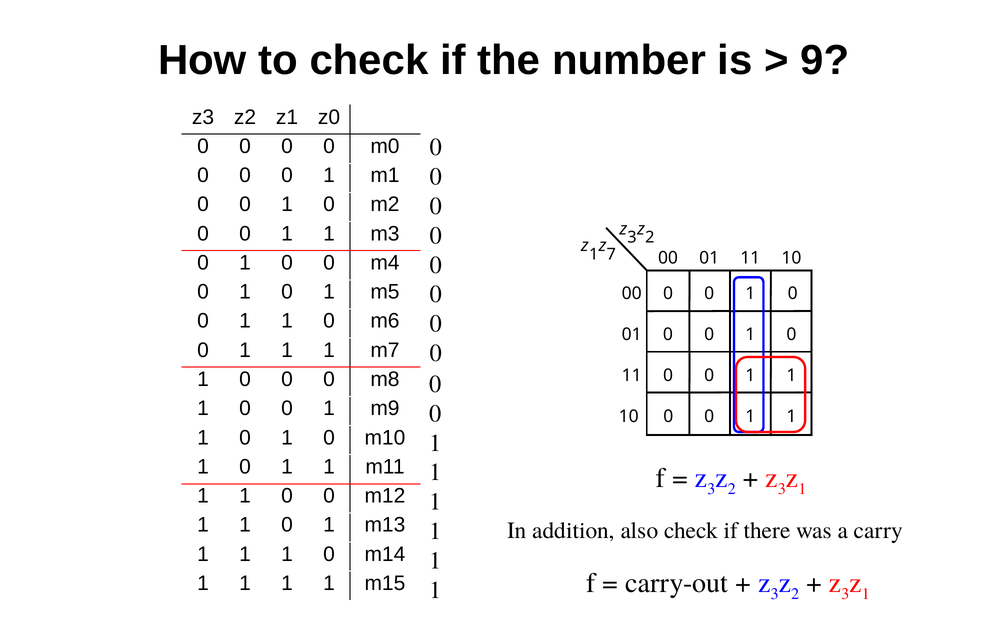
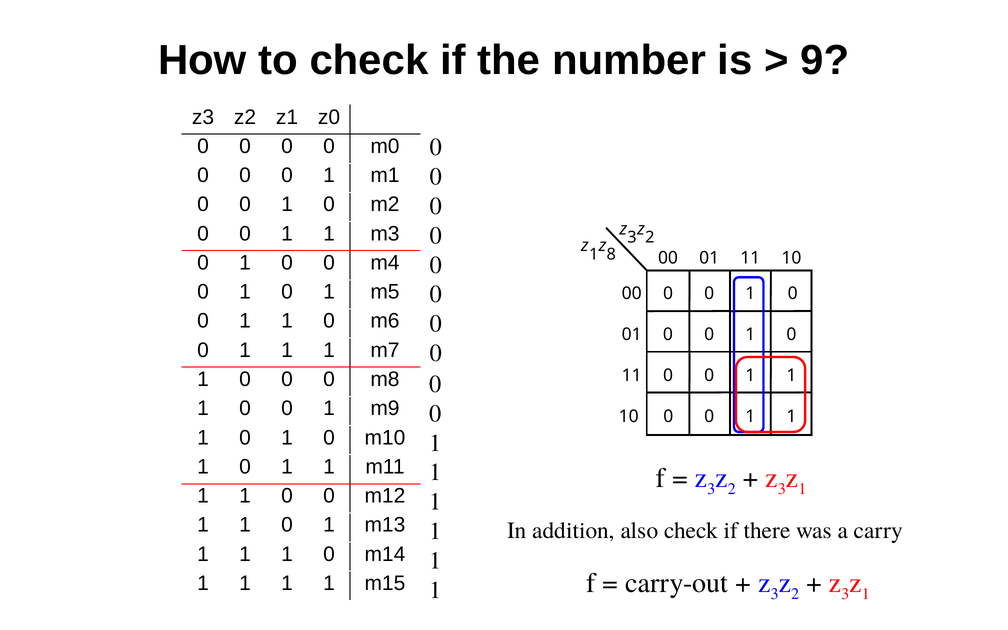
7: 7 -> 8
